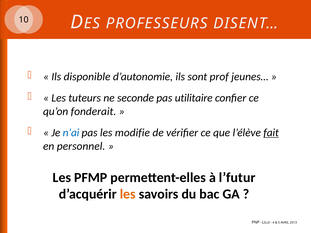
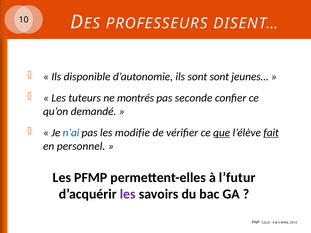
sont prof: prof -> sont
seconde: seconde -> montrés
utilitaire: utilitaire -> seconde
fonderait: fonderait -> demandé
que underline: none -> present
les at (128, 194) colour: orange -> purple
